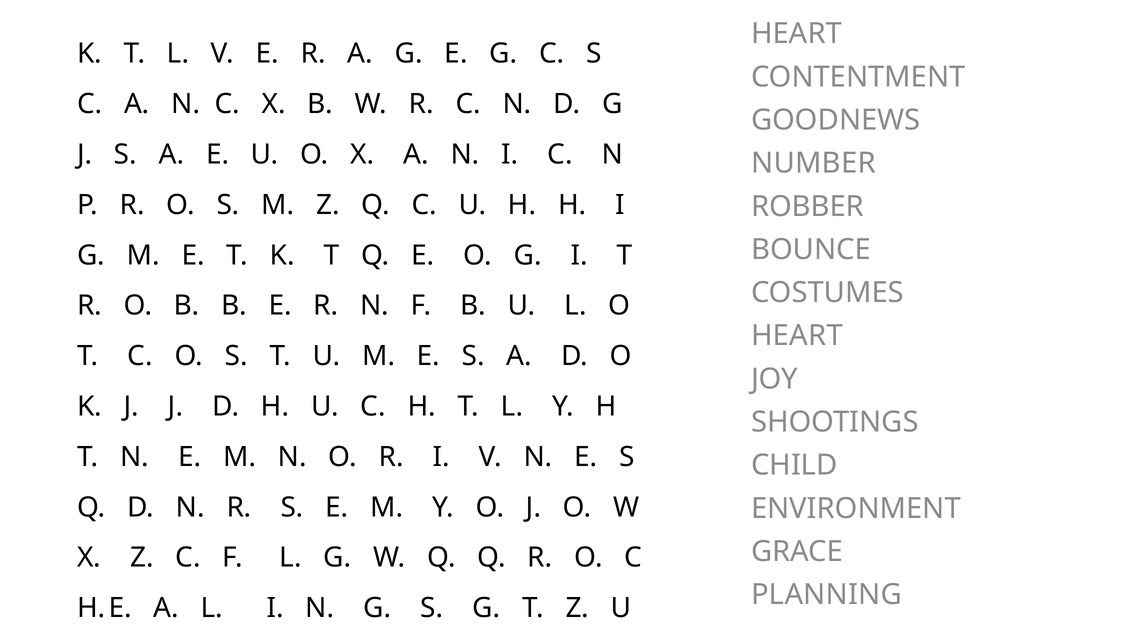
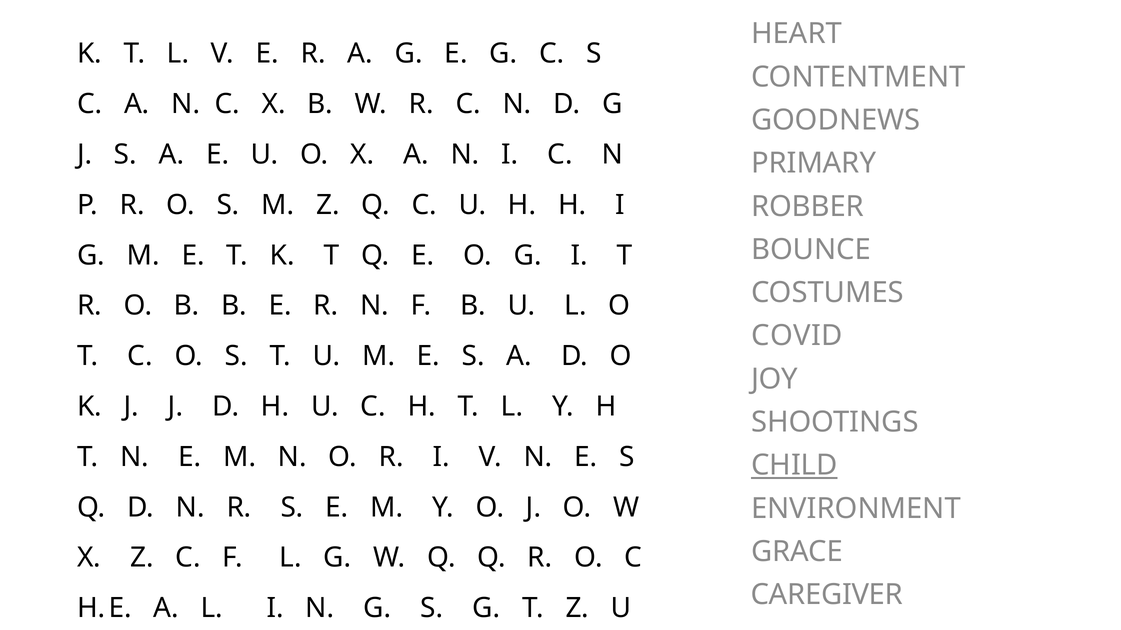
NUMBER: NUMBER -> PRIMARY
HEART at (797, 336): HEART -> COVID
CHILD underline: none -> present
PLANNING: PLANNING -> CAREGIVER
